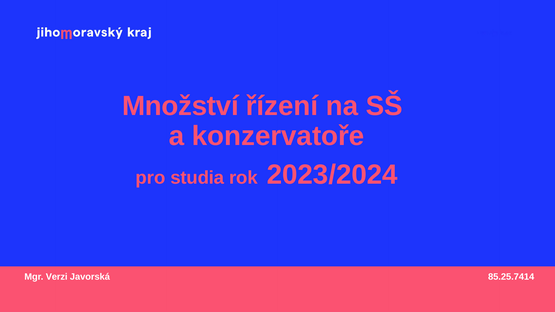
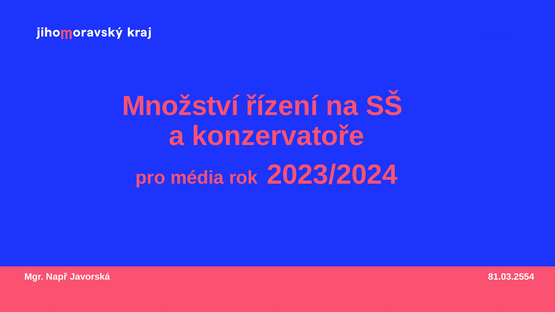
studia: studia -> média
Verzi: Verzi -> Např
85.25.7414: 85.25.7414 -> 81.03.2554
